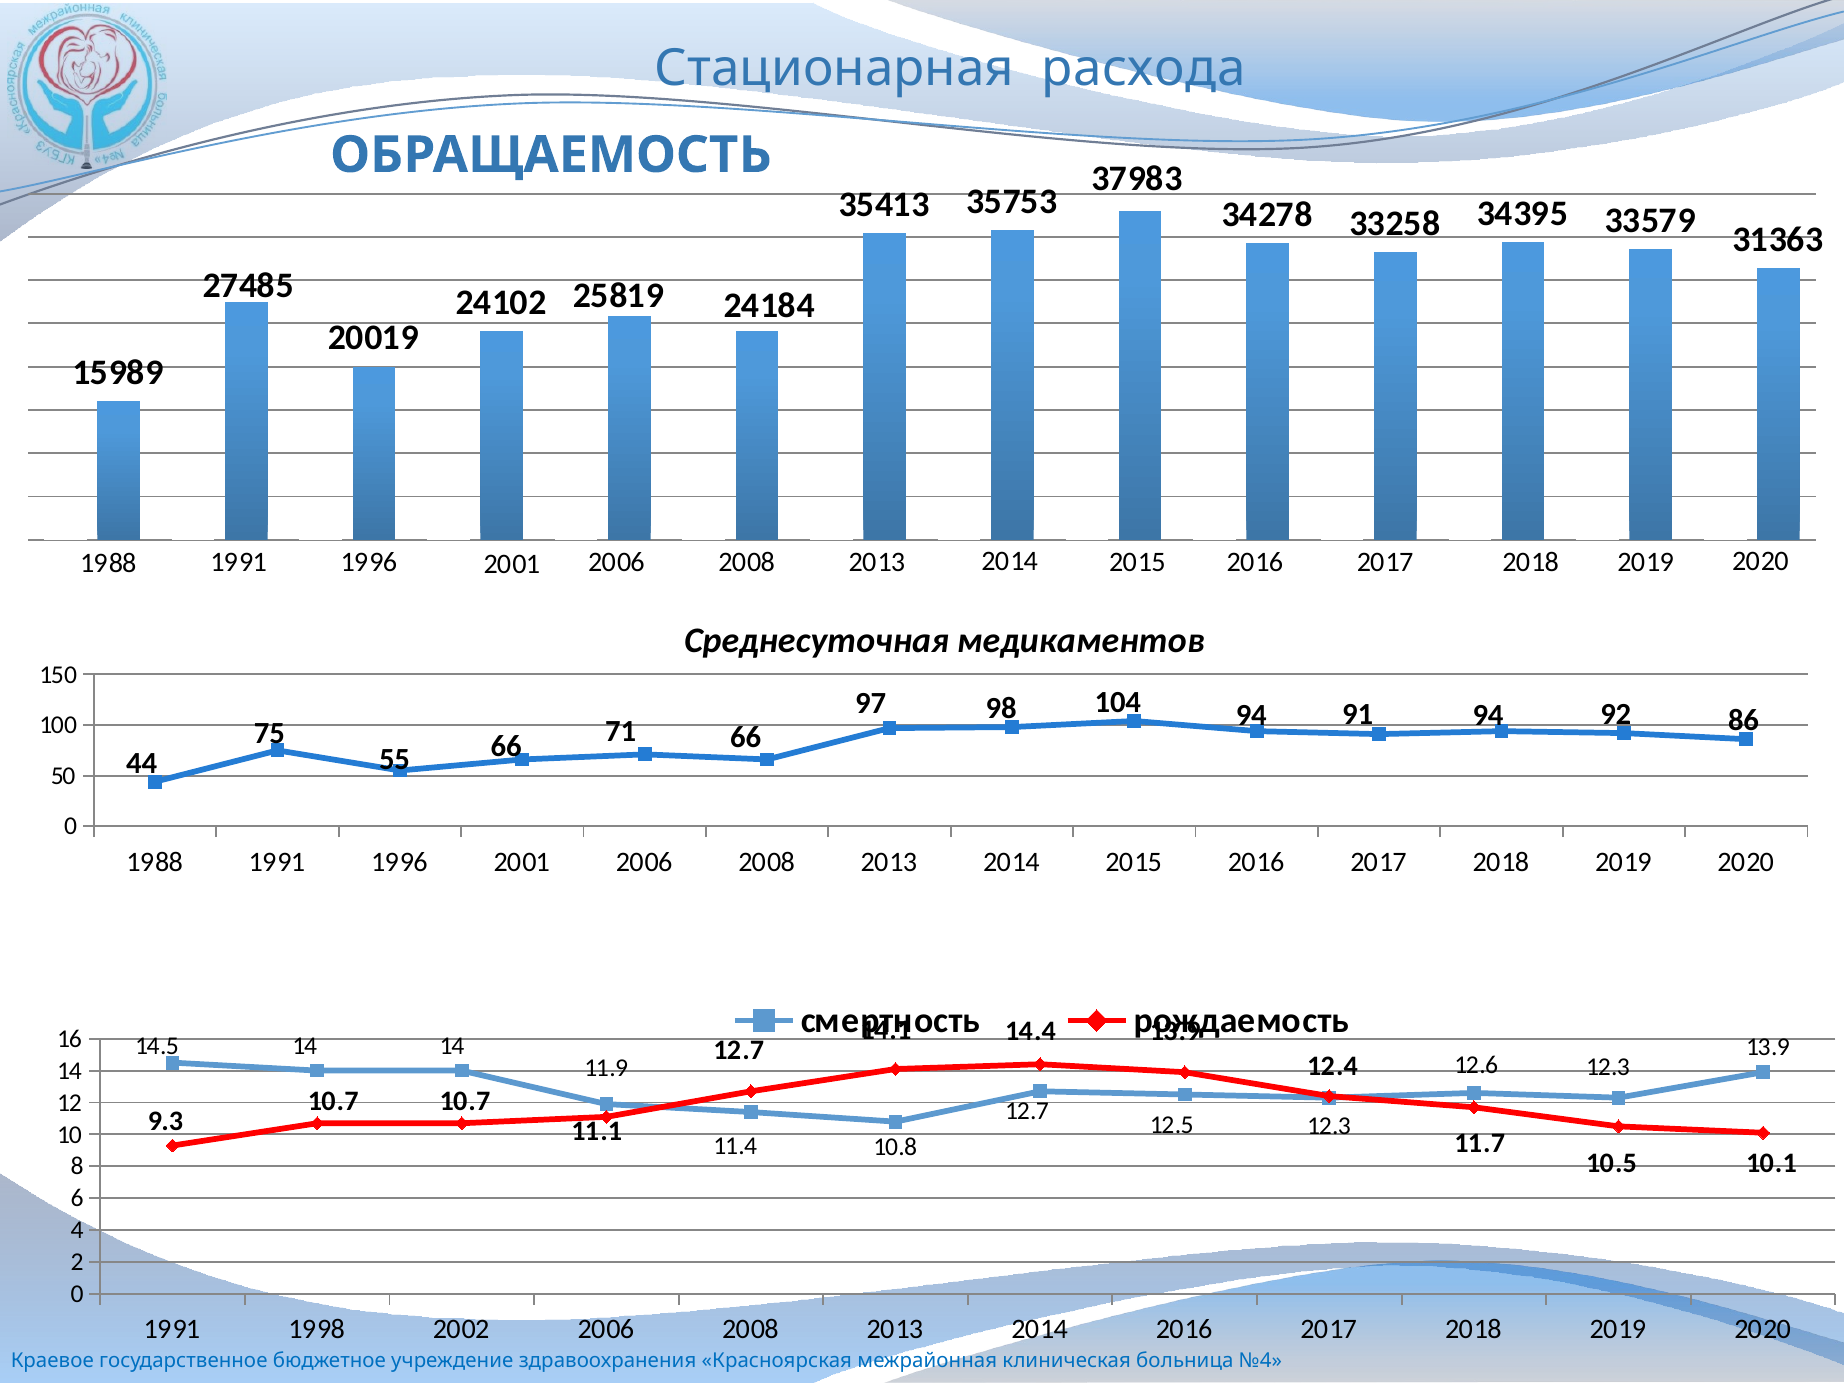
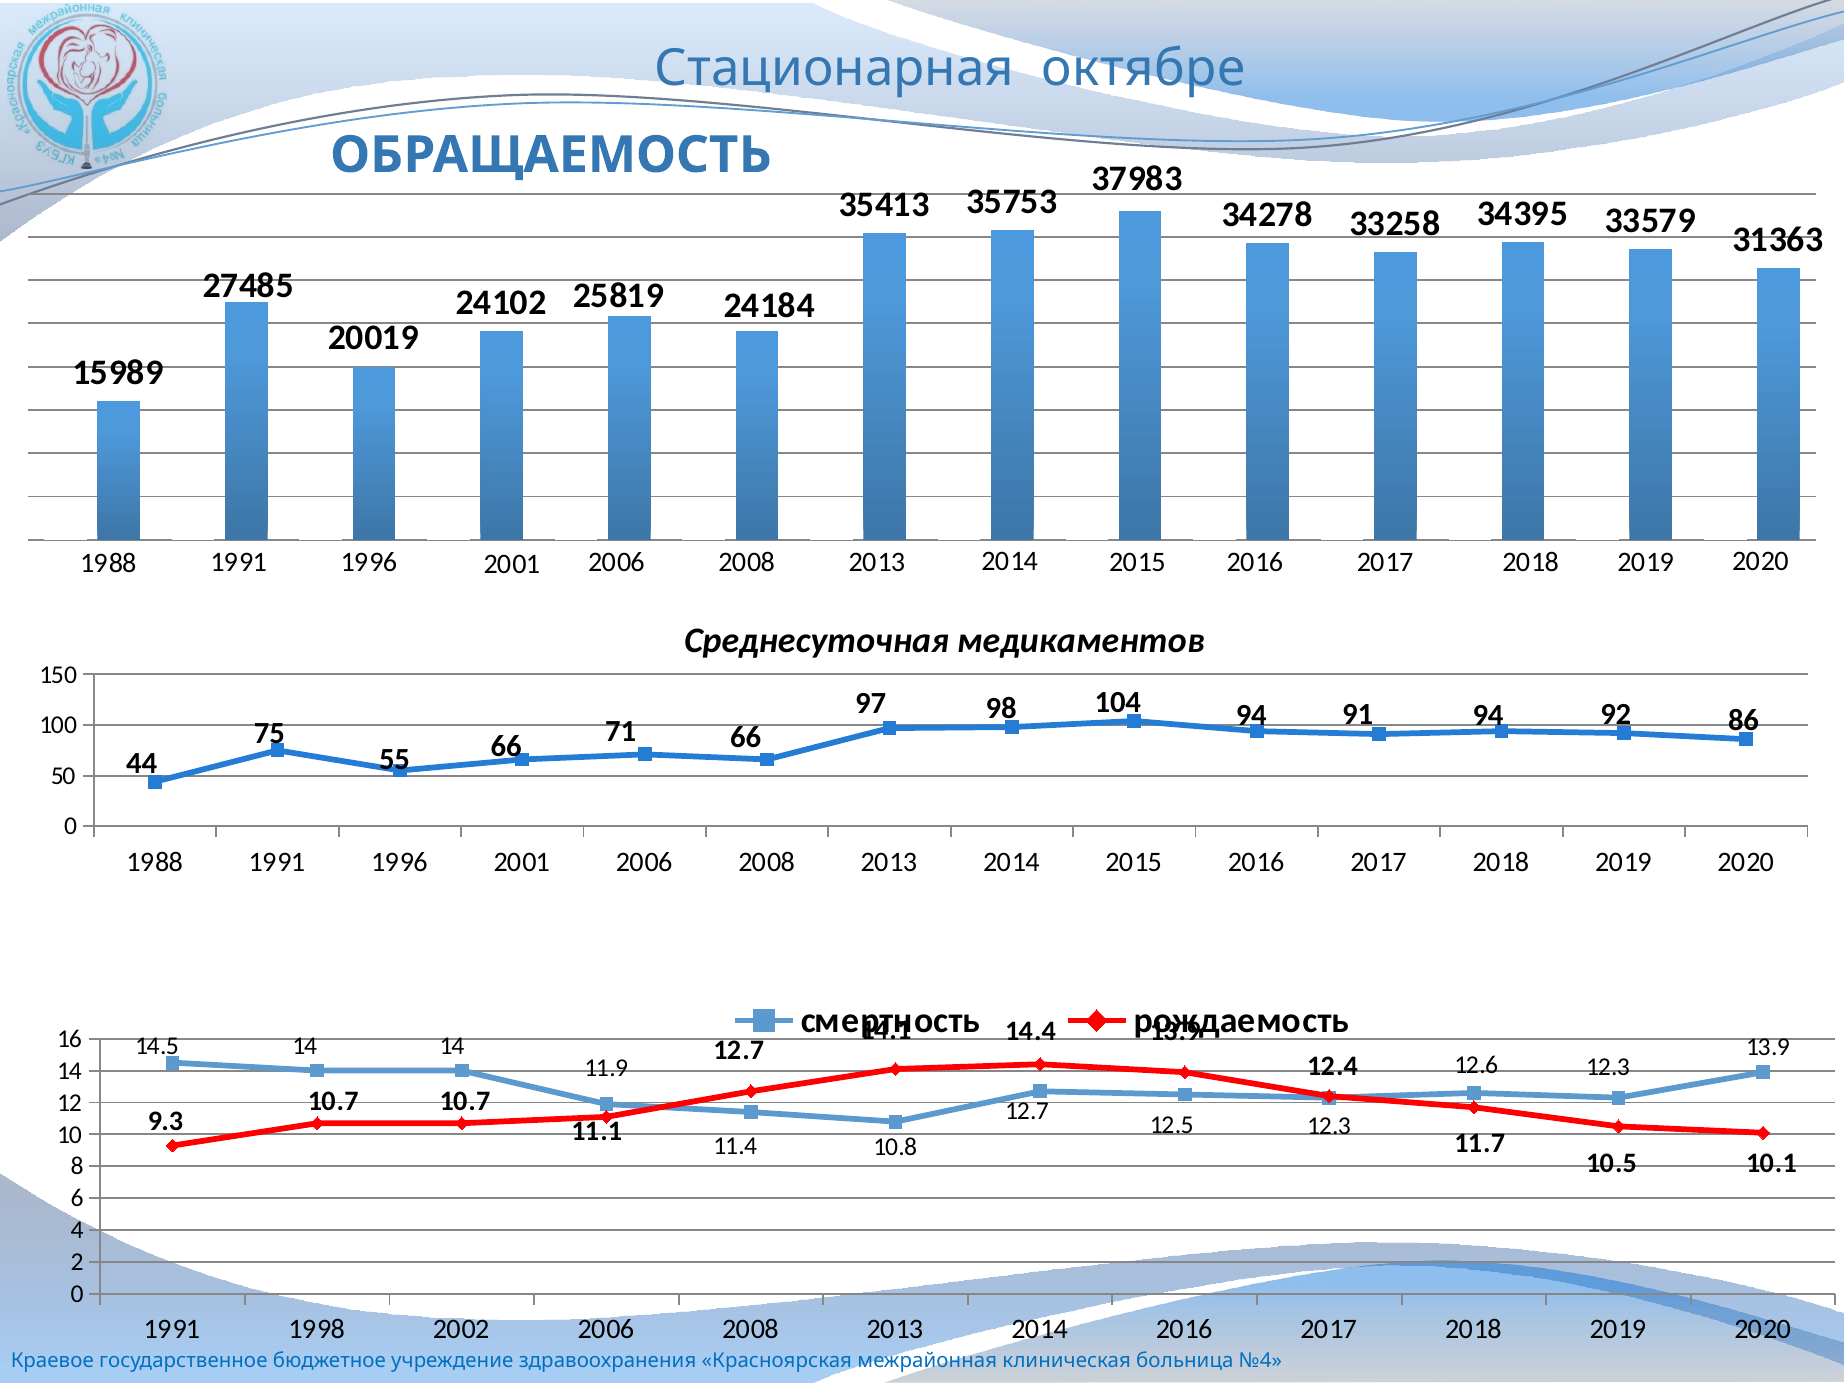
расхода: расхода -> октябре
